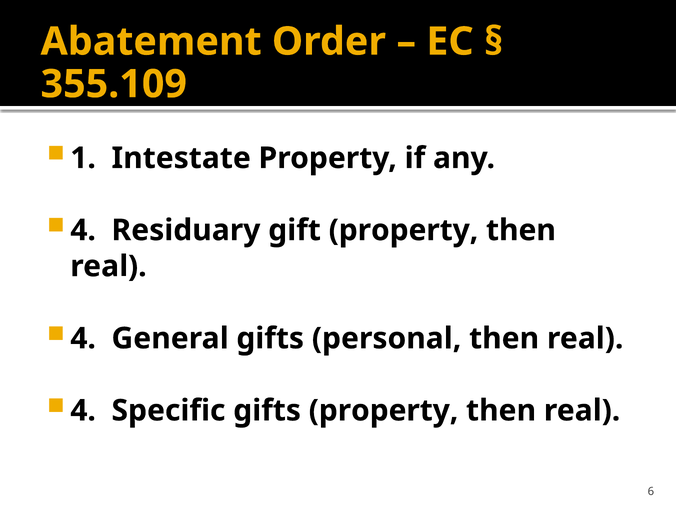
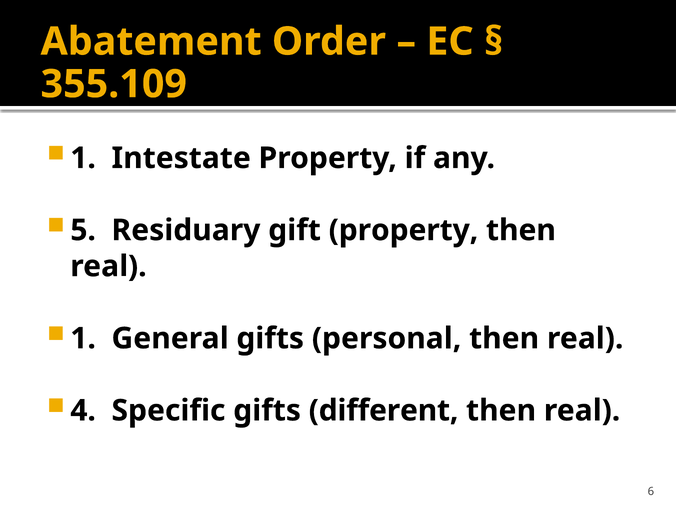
4 at (83, 230): 4 -> 5
4 at (83, 338): 4 -> 1
gifts property: property -> different
